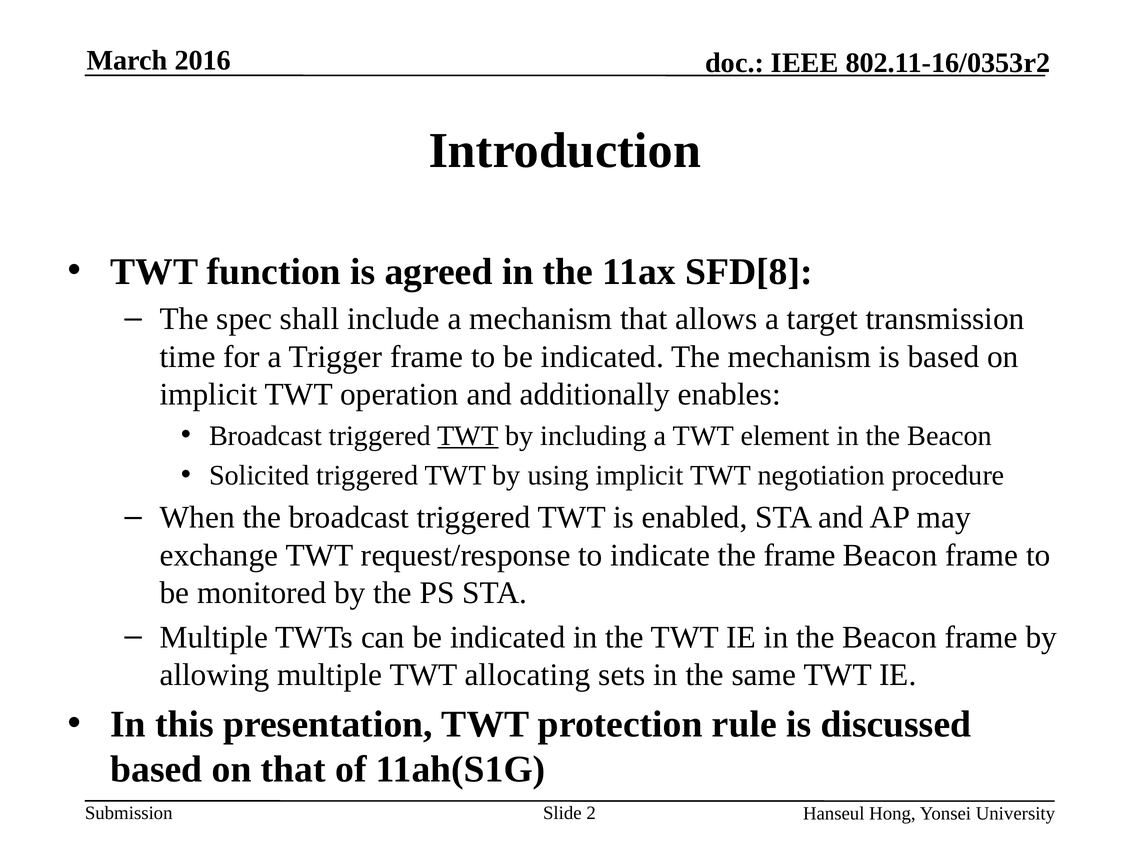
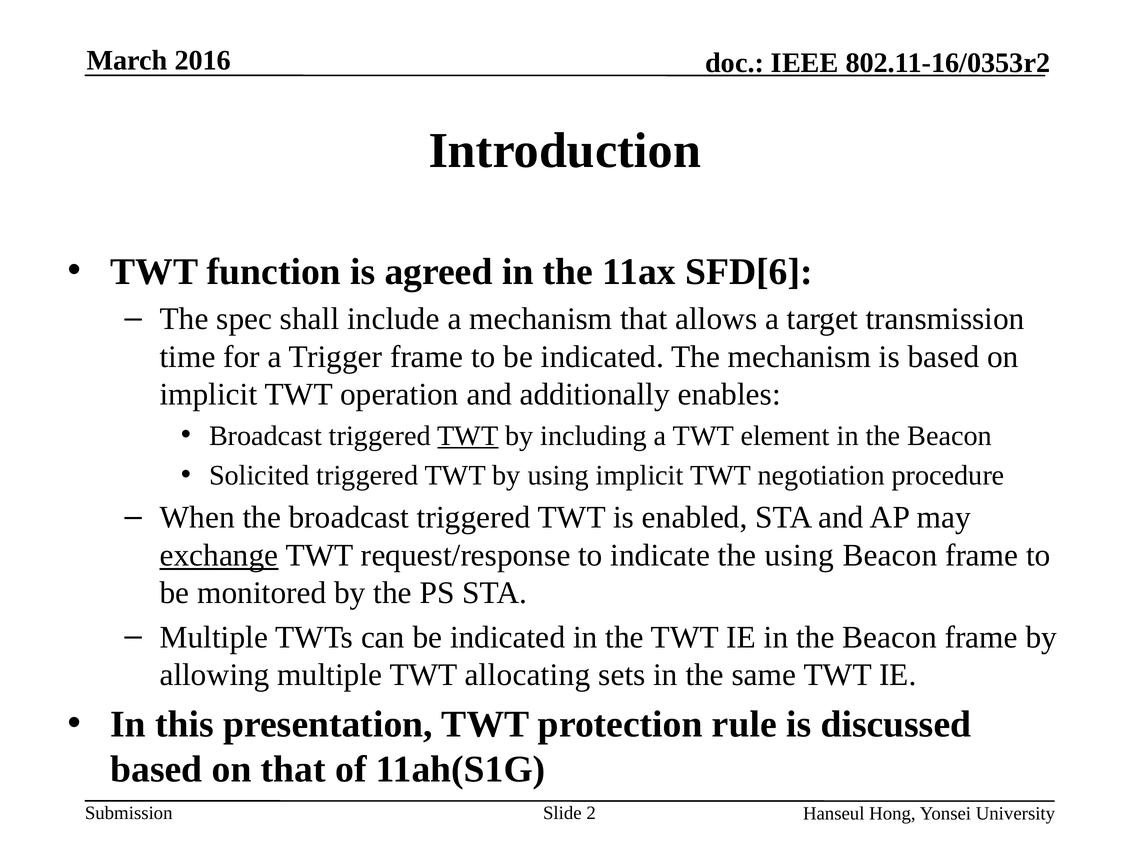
SFD[8: SFD[8 -> SFD[6
exchange underline: none -> present
the frame: frame -> using
